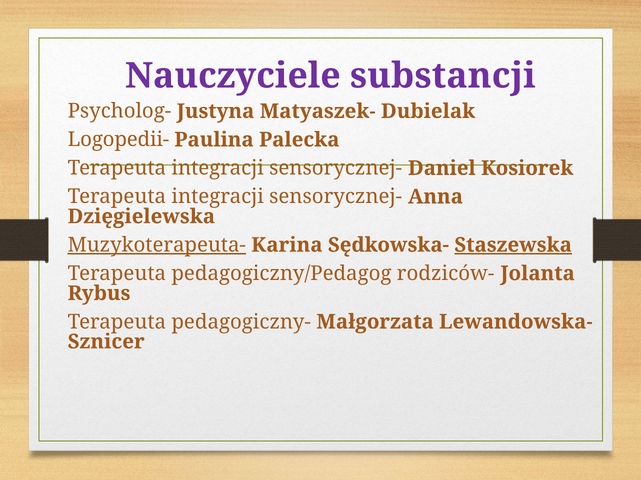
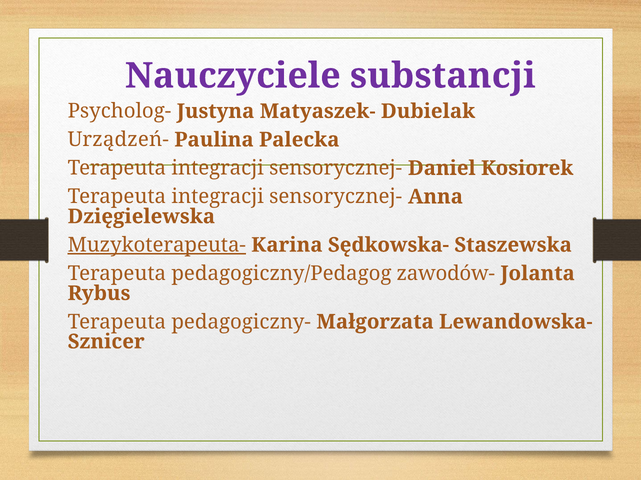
Logopedii-: Logopedii- -> Urządzeń-
Staszewska underline: present -> none
rodziców-: rodziców- -> zawodów-
